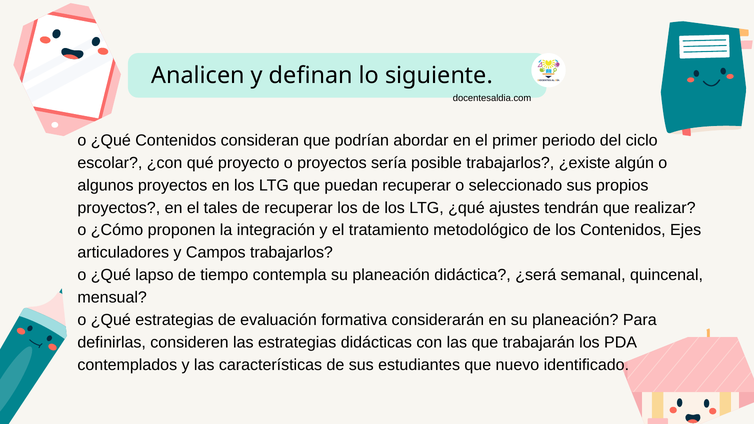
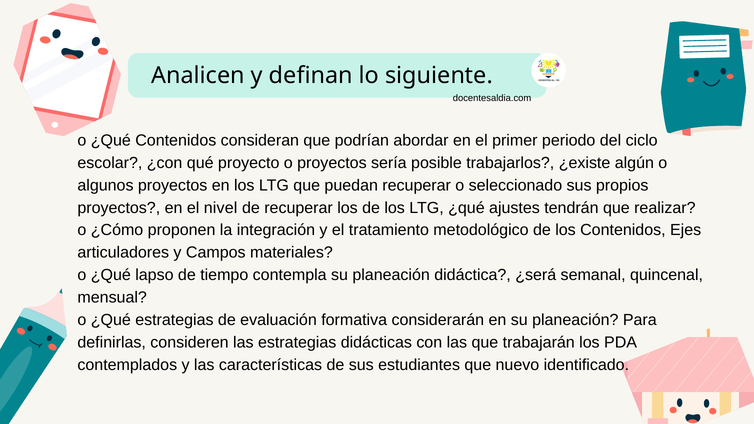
tales: tales -> nivel
Campos trabajarlos: trabajarlos -> materiales
